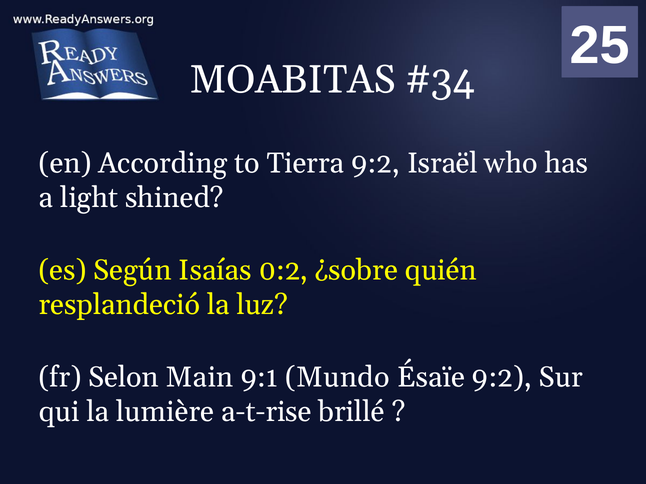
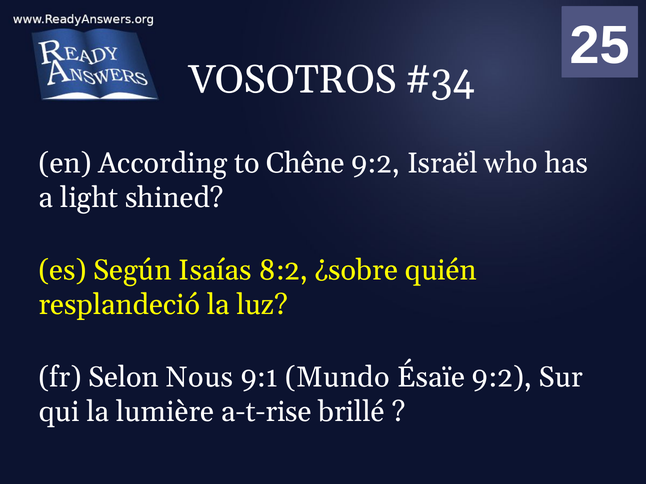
MOABITAS: MOABITAS -> VOSOTROS
Tierra: Tierra -> Chêne
0:2: 0:2 -> 8:2
Main: Main -> Nous
